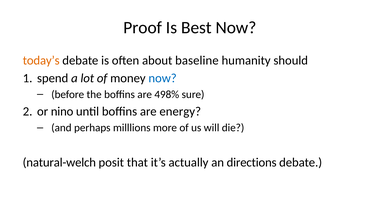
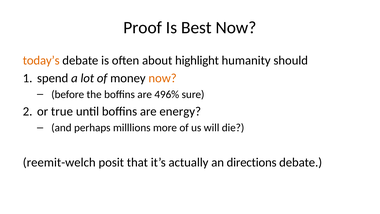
baseline: baseline -> highlight
now at (163, 78) colour: blue -> orange
498%: 498% -> 496%
nino: nino -> true
natural-welch: natural-welch -> reemit-welch
